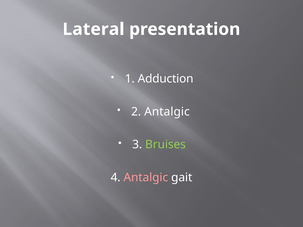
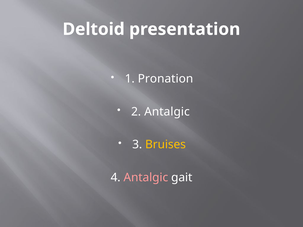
Lateral: Lateral -> Deltoid
Adduction: Adduction -> Pronation
Bruises colour: light green -> yellow
